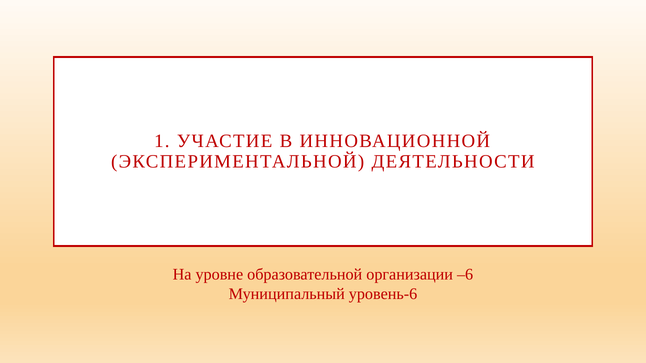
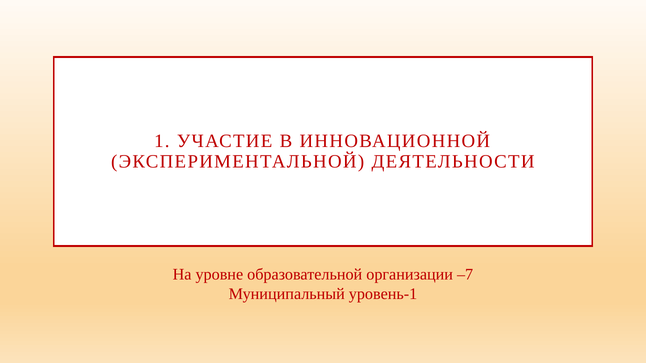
–6: –6 -> –7
уровень-6: уровень-6 -> уровень-1
